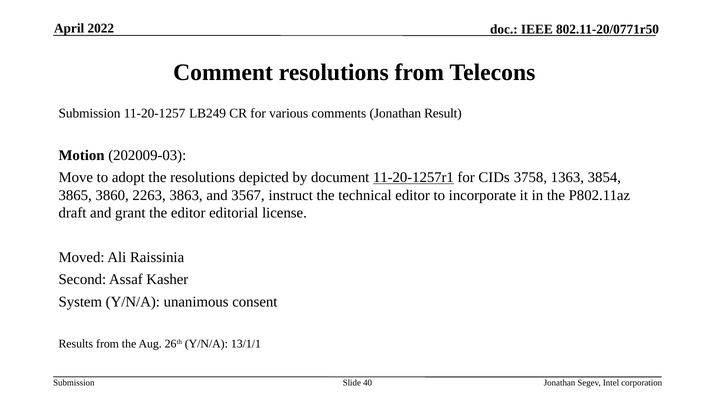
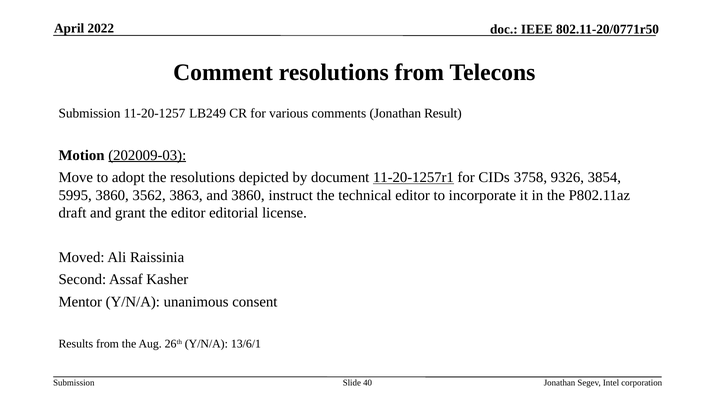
202009-03 underline: none -> present
1363: 1363 -> 9326
3865: 3865 -> 5995
2263: 2263 -> 3562
and 3567: 3567 -> 3860
System: System -> Mentor
13/1/1: 13/1/1 -> 13/6/1
